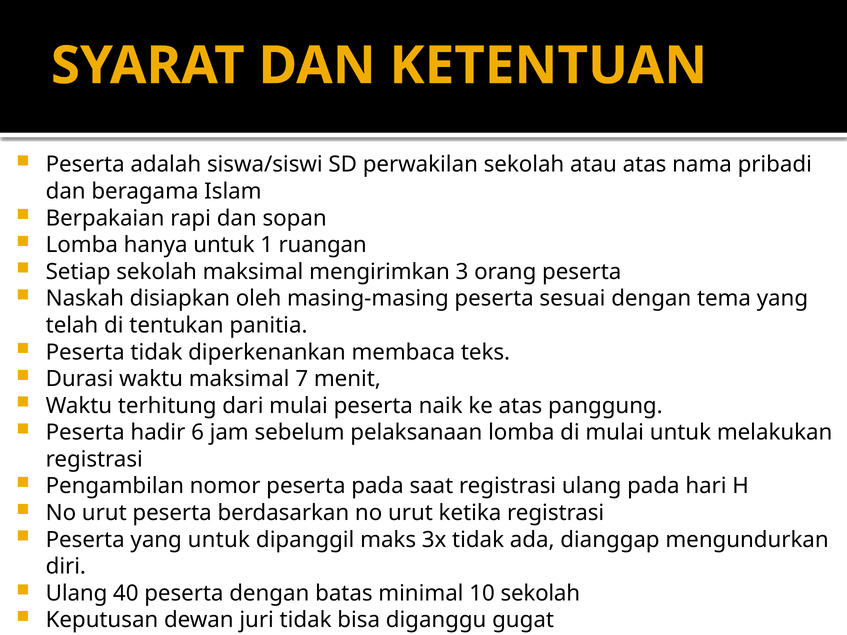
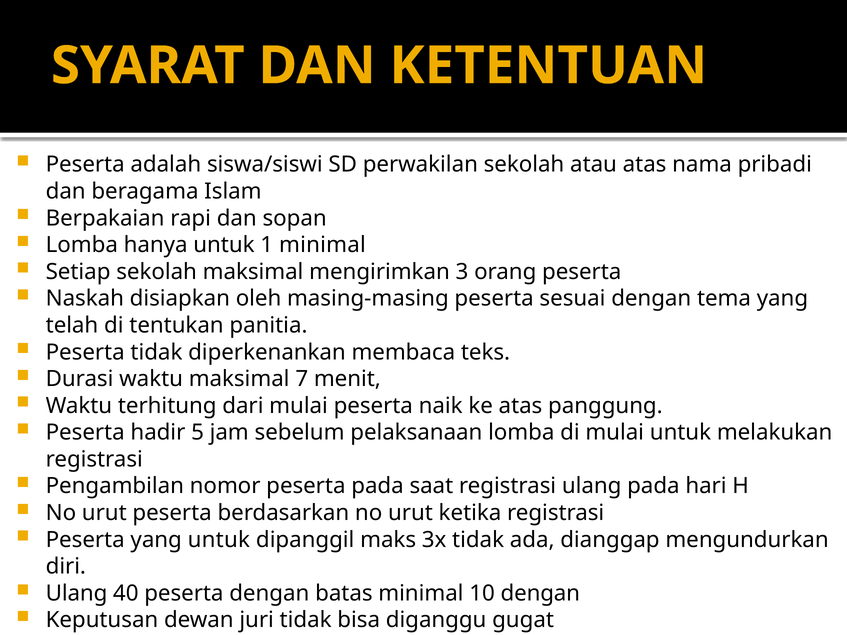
1 ruangan: ruangan -> minimal
6: 6 -> 5
10 sekolah: sekolah -> dengan
